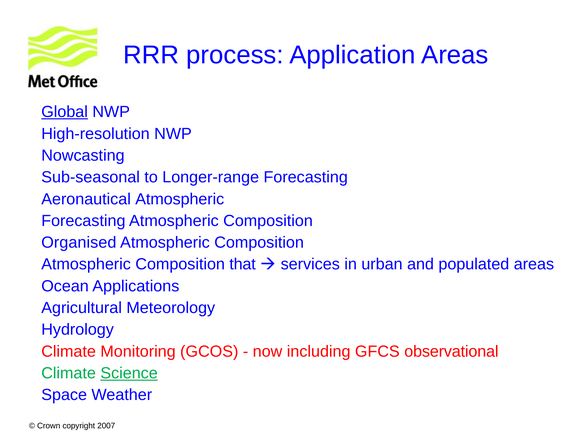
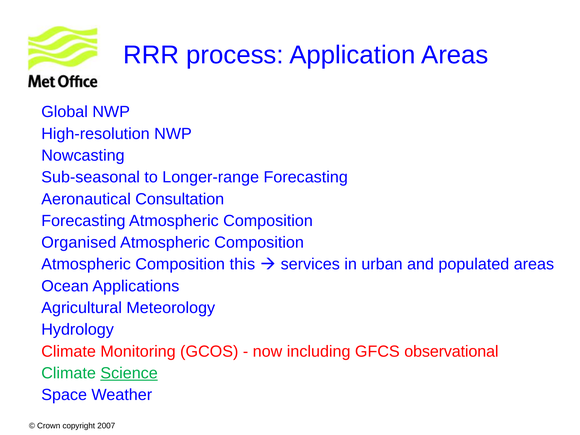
Global underline: present -> none
Aeronautical Atmospheric: Atmospheric -> Consultation
that: that -> this
